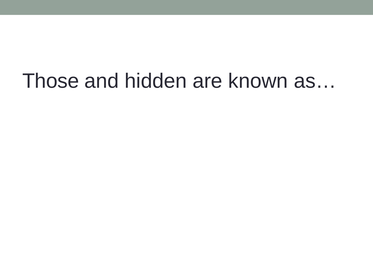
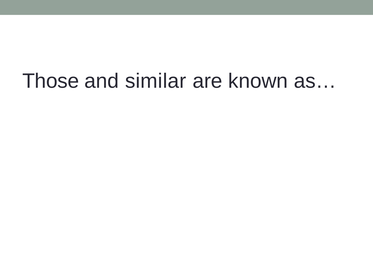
hidden: hidden -> similar
